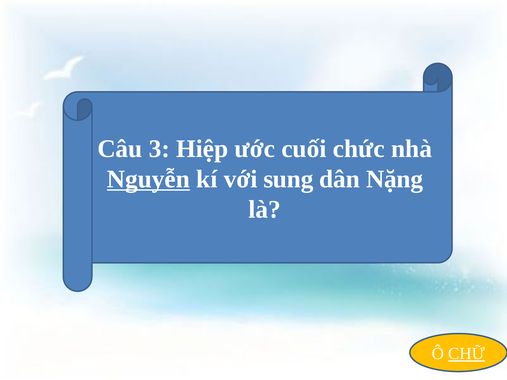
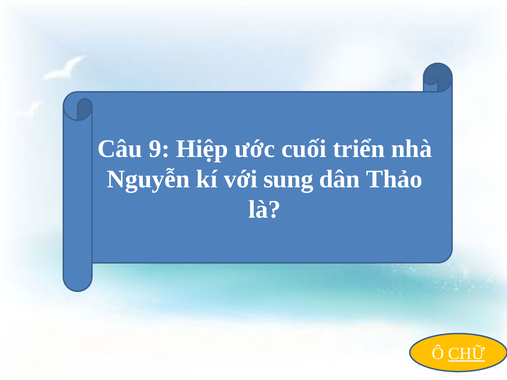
3: 3 -> 9
chức: chức -> triển
Nguyễn underline: present -> none
Nặng: Nặng -> Thảo
